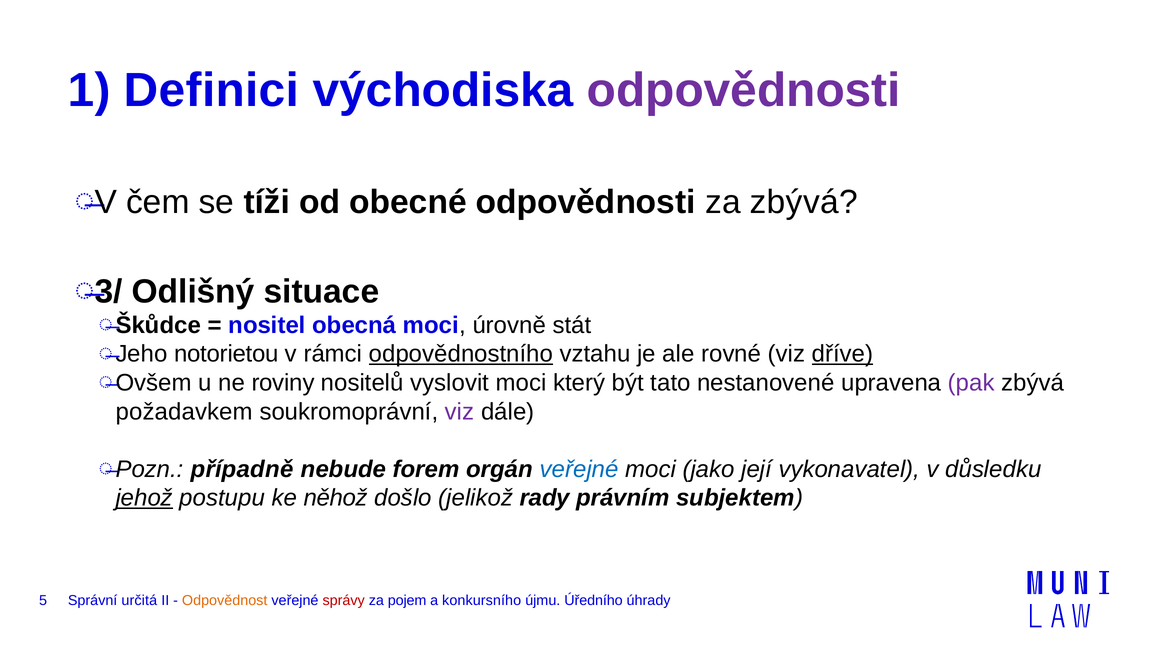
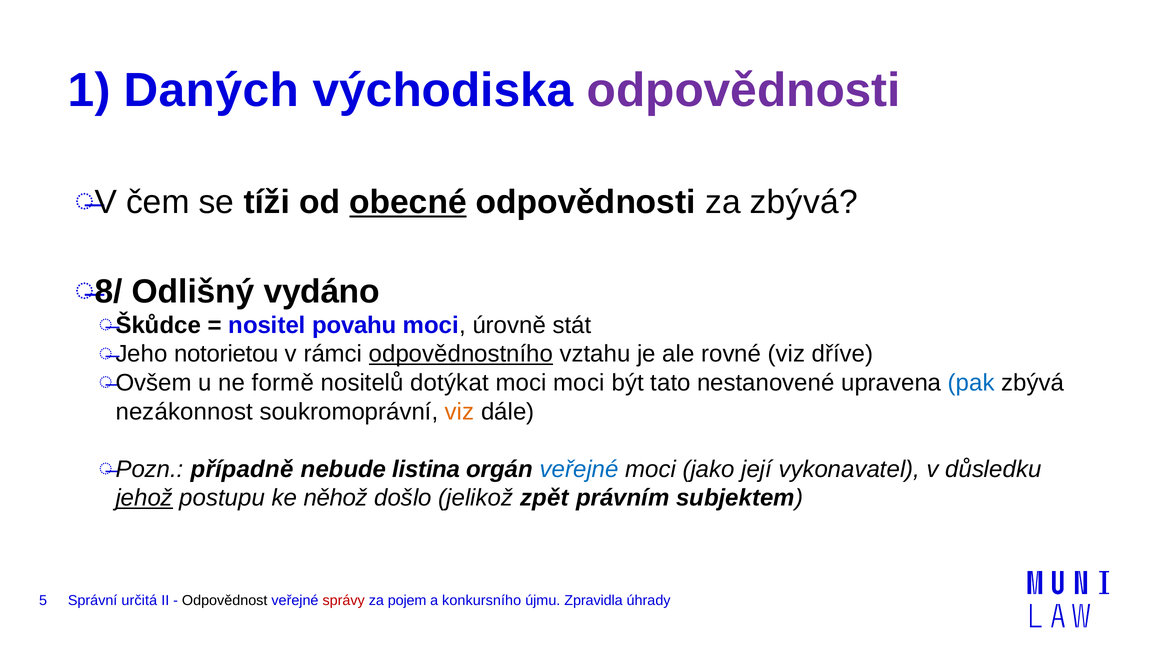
Definici: Definici -> Daných
obecné underline: none -> present
3/: 3/ -> 8/
situace: situace -> vydáno
obecná: obecná -> povahu
dříve underline: present -> none
roviny: roviny -> formě
vyslovit: vyslovit -> dotýkat
moci který: který -> moci
pak colour: purple -> blue
požadavkem: požadavkem -> nezákonnost
viz at (460, 412) colour: purple -> orange
forem: forem -> listina
rady: rady -> zpět
Odpovědnost colour: orange -> black
Úředního: Úředního -> Zpravidla
